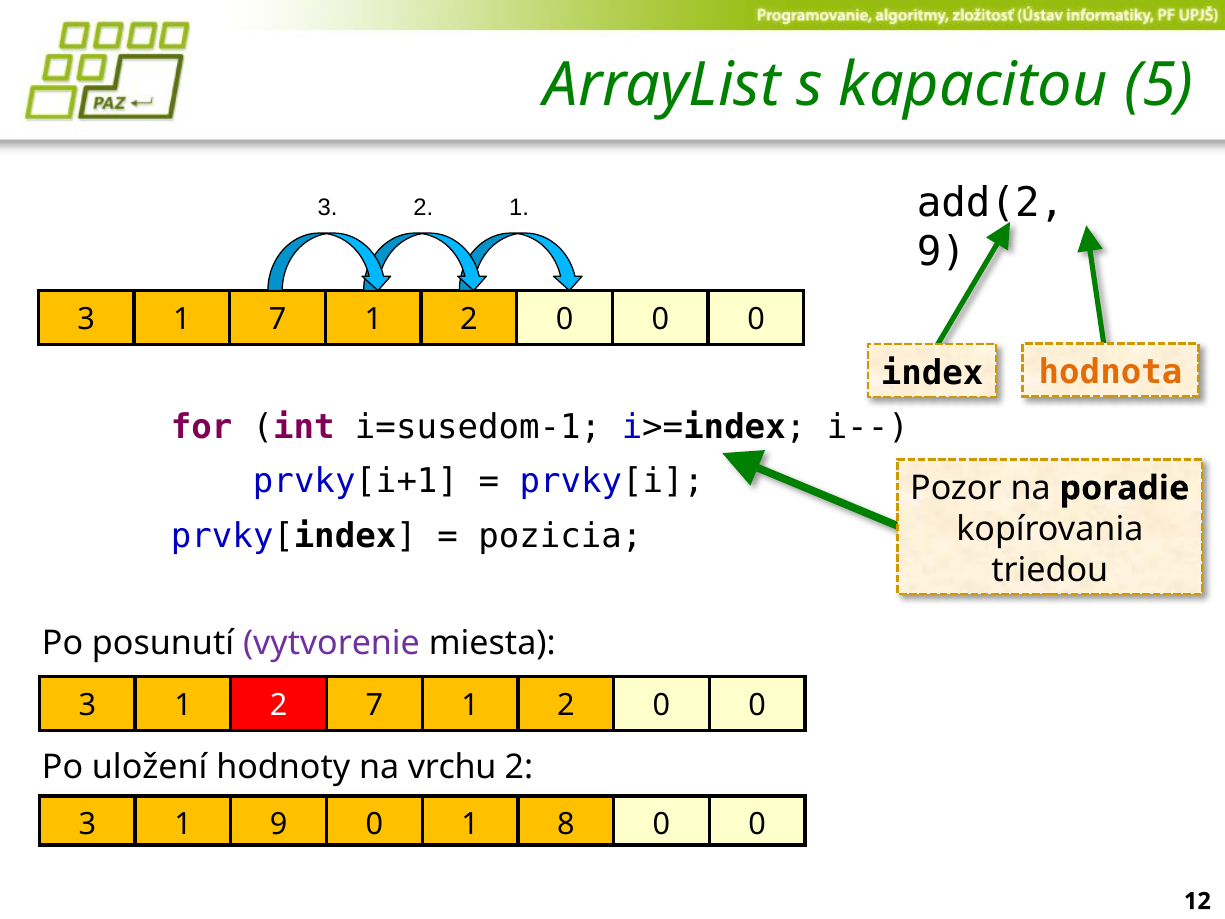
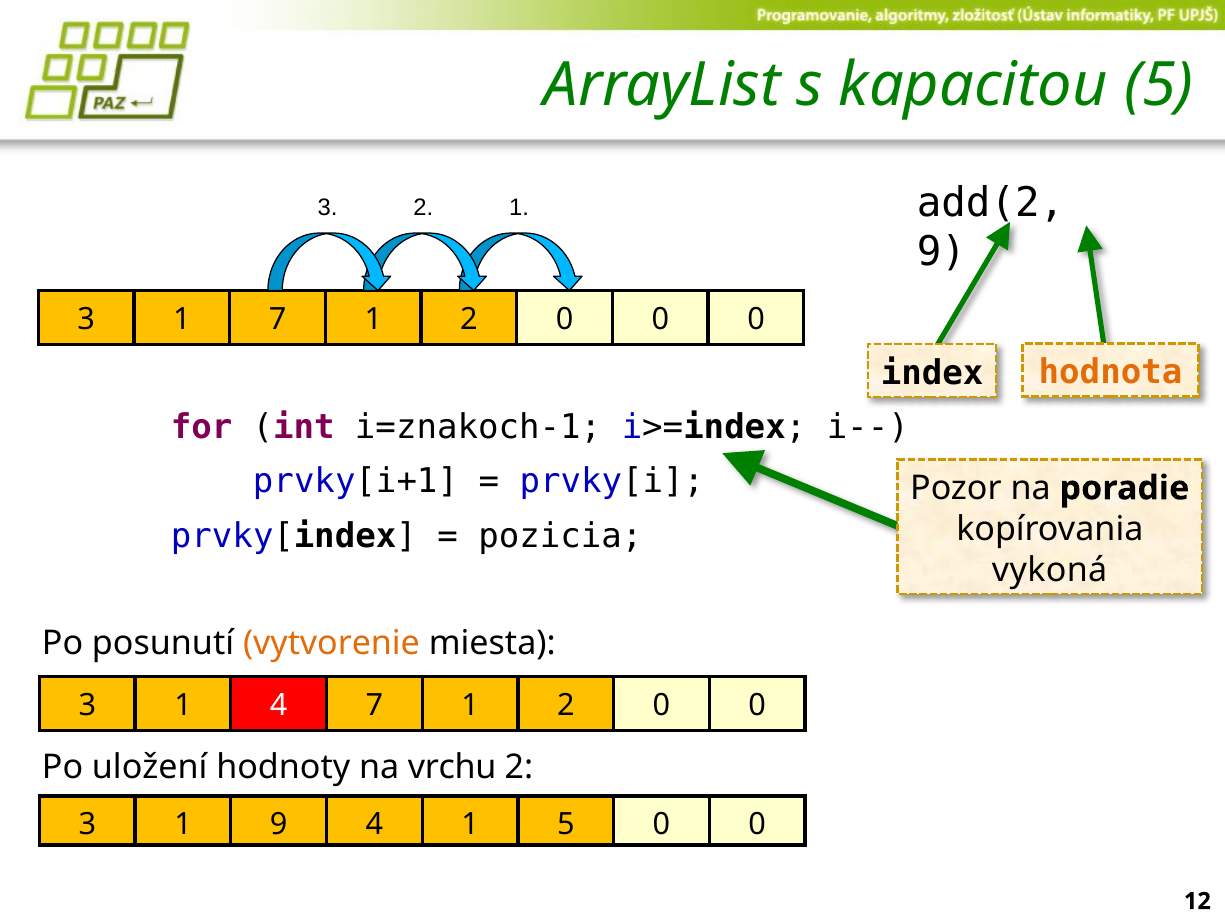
i=susedom-1: i=susedom-1 -> i=znakoch-1
triedou: triedou -> vykoná
vytvorenie colour: purple -> orange
3 1 2: 2 -> 4
9 0: 0 -> 4
1 8: 8 -> 5
